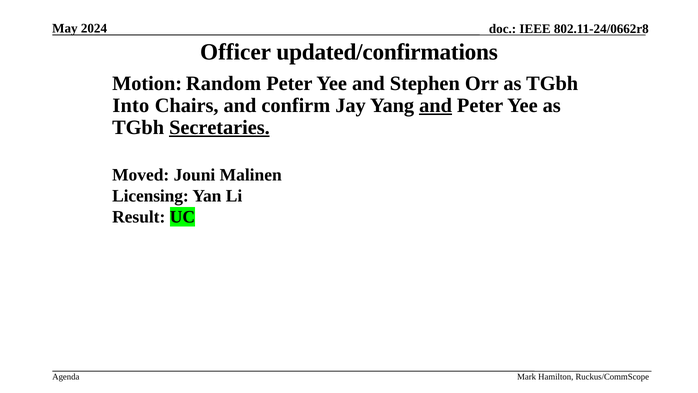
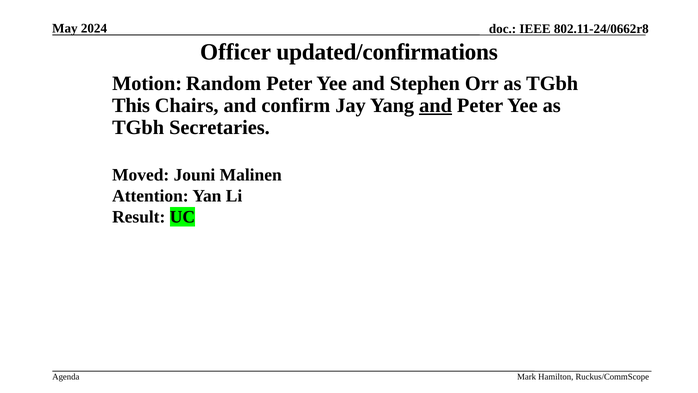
Into: Into -> This
Secretaries underline: present -> none
Licensing: Licensing -> Attention
